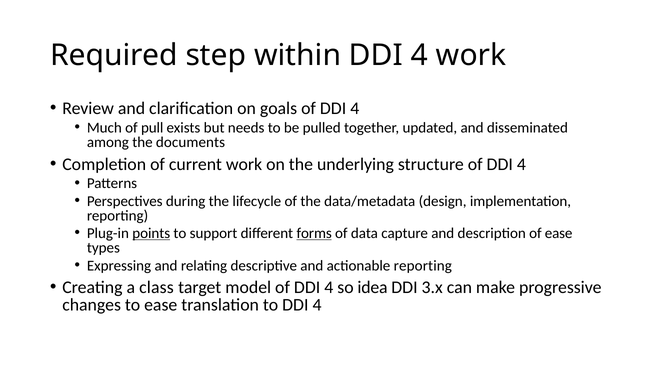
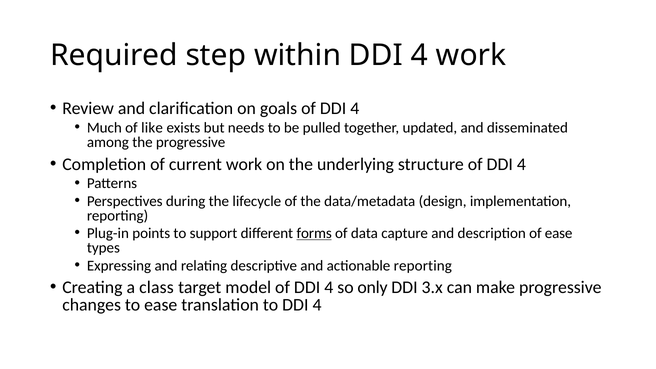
pull: pull -> like
the documents: documents -> progressive
points underline: present -> none
idea: idea -> only
